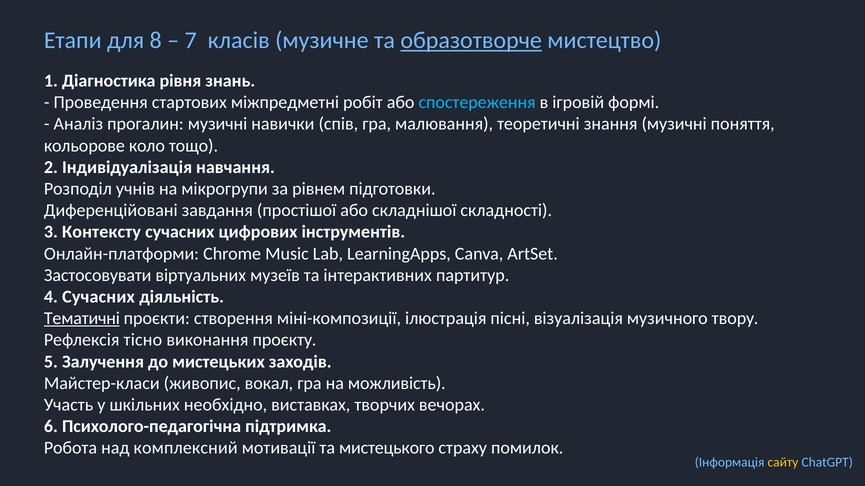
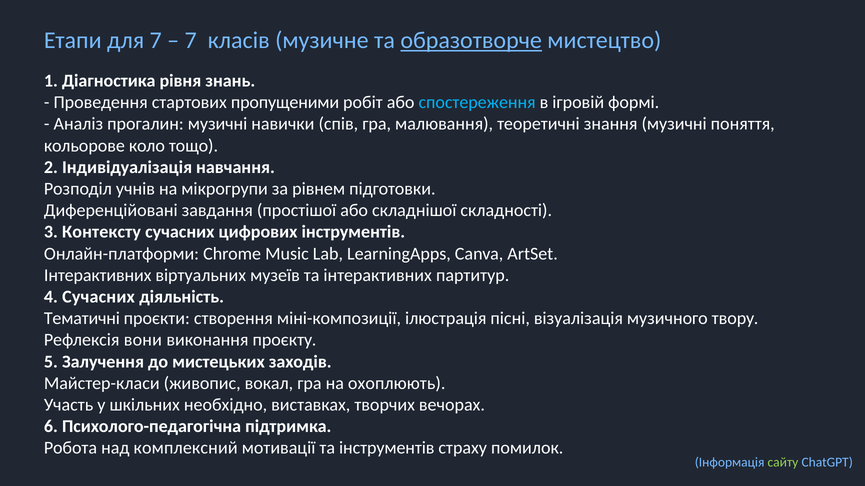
для 8: 8 -> 7
міжпредметні: міжпредметні -> пропущеними
Застосовувати at (98, 276): Застосовувати -> Інтерактивних
Тематичні underline: present -> none
тісно: тісно -> вони
можливість: можливість -> охоплюють
та мистецького: мистецького -> інструментів
сайту colour: yellow -> light green
